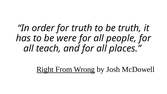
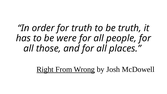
teach: teach -> those
